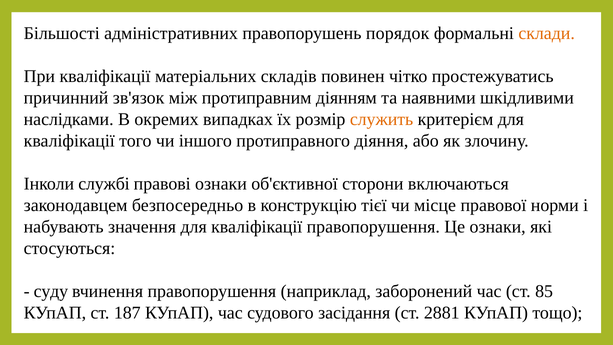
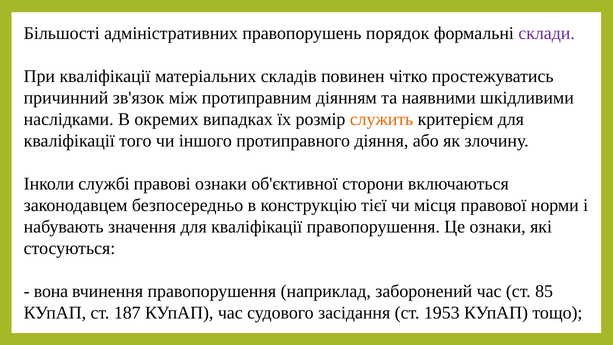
склади colour: orange -> purple
місце: місце -> місця
суду: суду -> вона
2881: 2881 -> 1953
